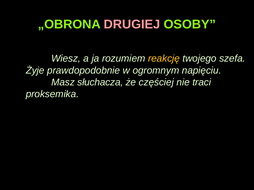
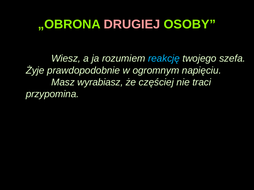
reakcję colour: yellow -> light blue
słuchacza: słuchacza -> wyrabiasz
proksemika: proksemika -> przypomina
